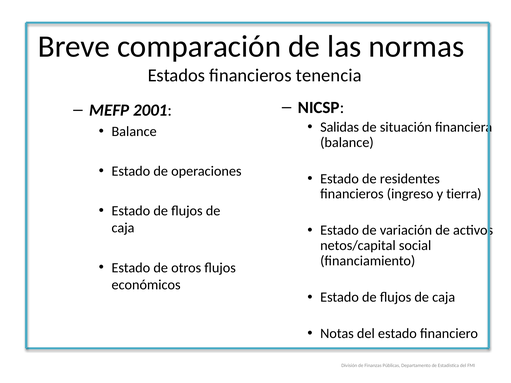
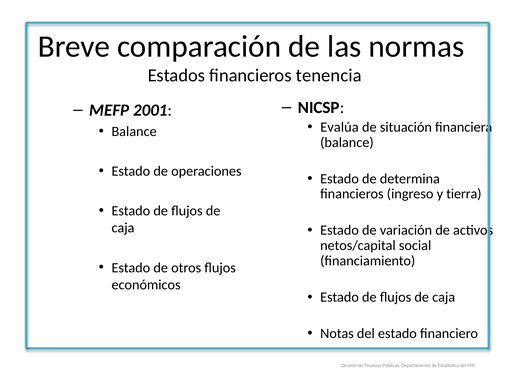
Salidas: Salidas -> Evalúa
residentes: residentes -> determina
